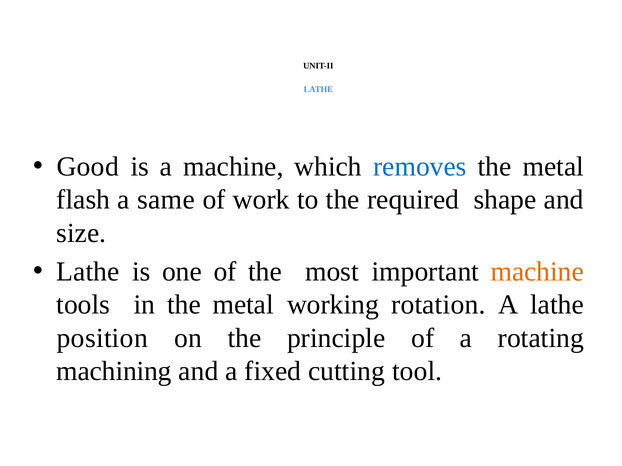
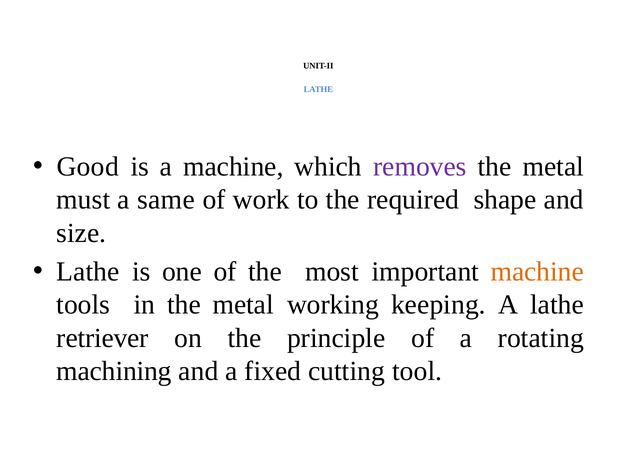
removes colour: blue -> purple
flash: flash -> must
rotation: rotation -> keeping
position: position -> retriever
